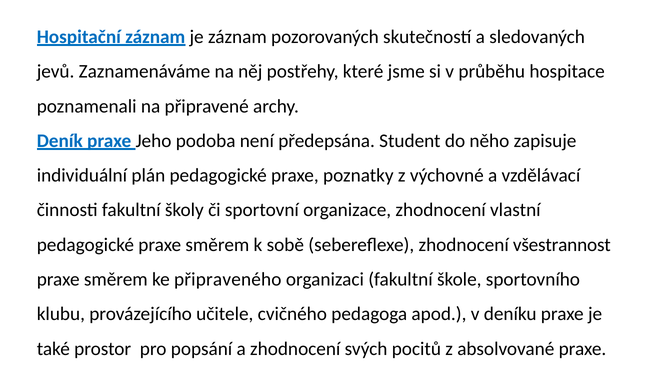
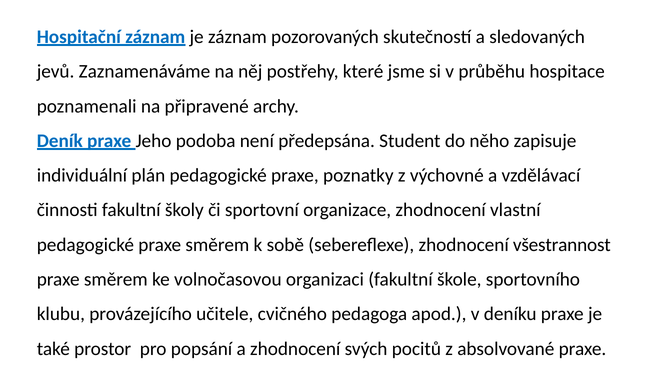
připraveného: připraveného -> volnočasovou
